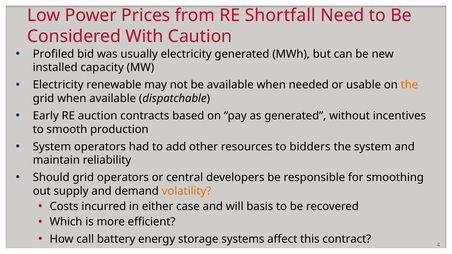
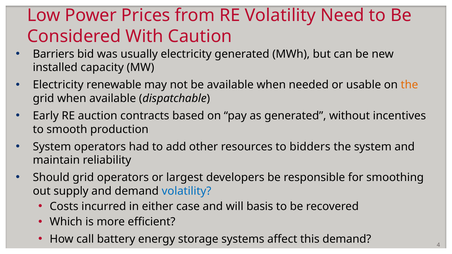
RE Shortfall: Shortfall -> Volatility
Profiled: Profiled -> Barriers
central: central -> largest
volatility at (186, 191) colour: orange -> blue
this contract: contract -> demand
